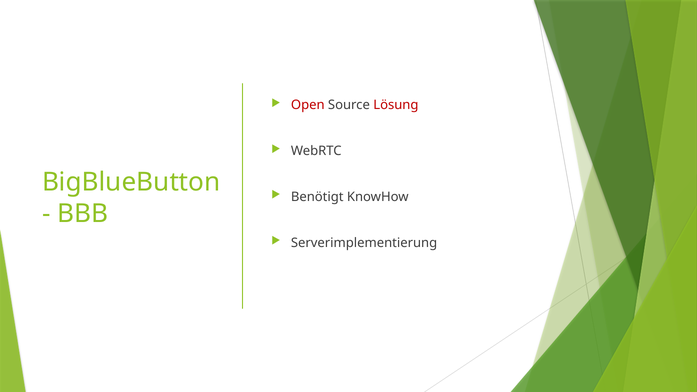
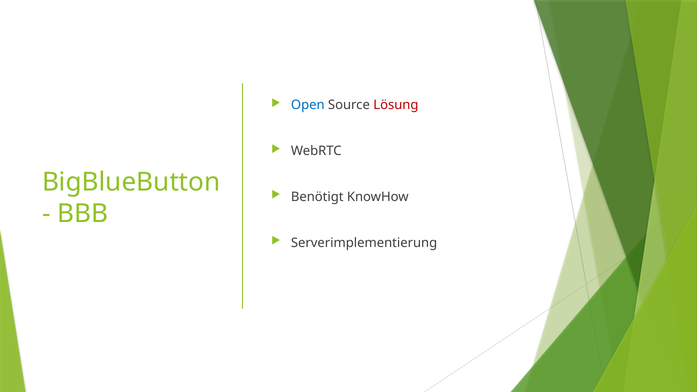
Open colour: red -> blue
